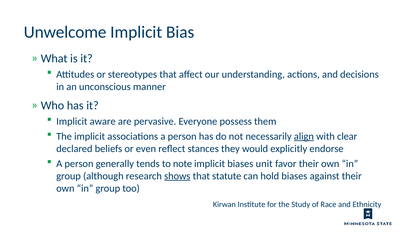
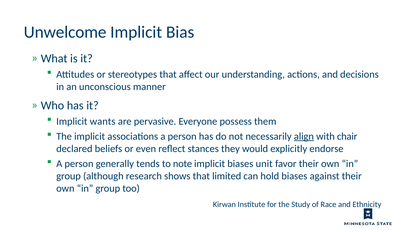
aware: aware -> wants
clear: clear -> chair
shows underline: present -> none
statute: statute -> limited
